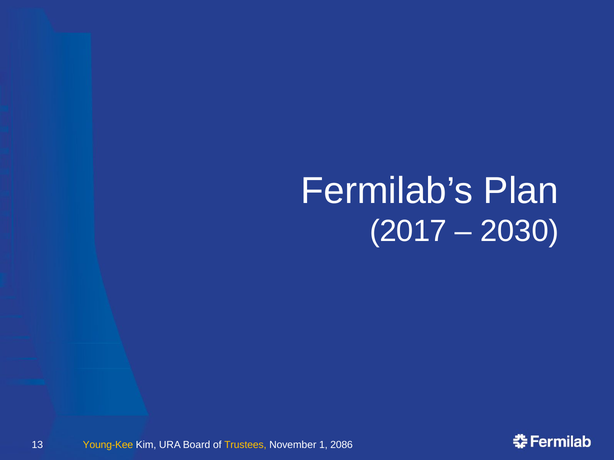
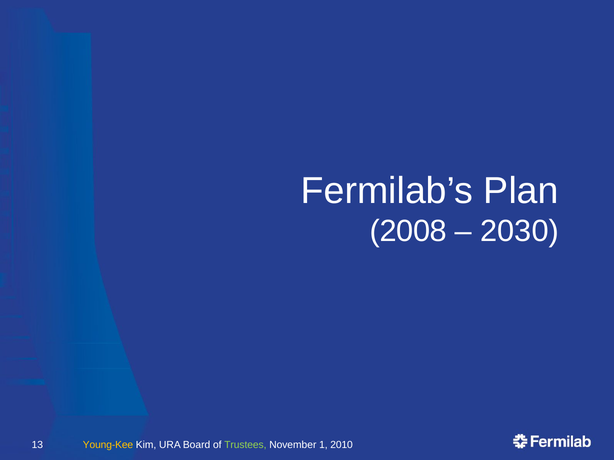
2017: 2017 -> 2008
Trustees colour: yellow -> light green
2086: 2086 -> 2010
